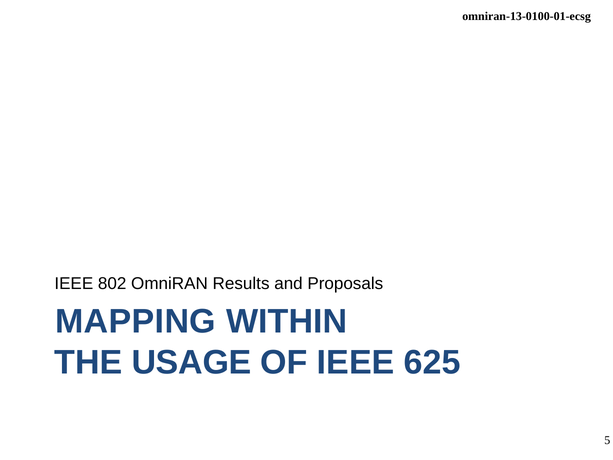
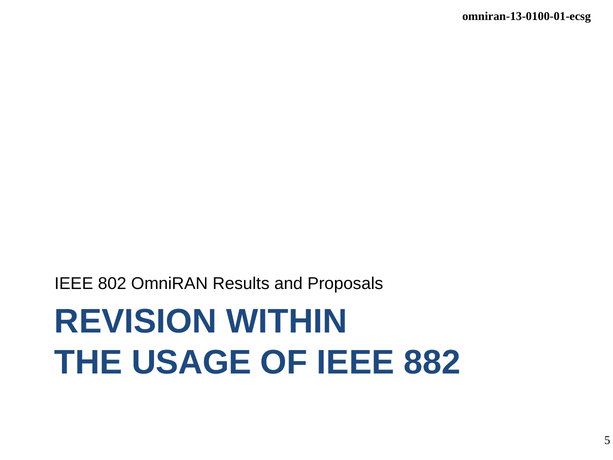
MAPPING: MAPPING -> REVISION
625: 625 -> 882
